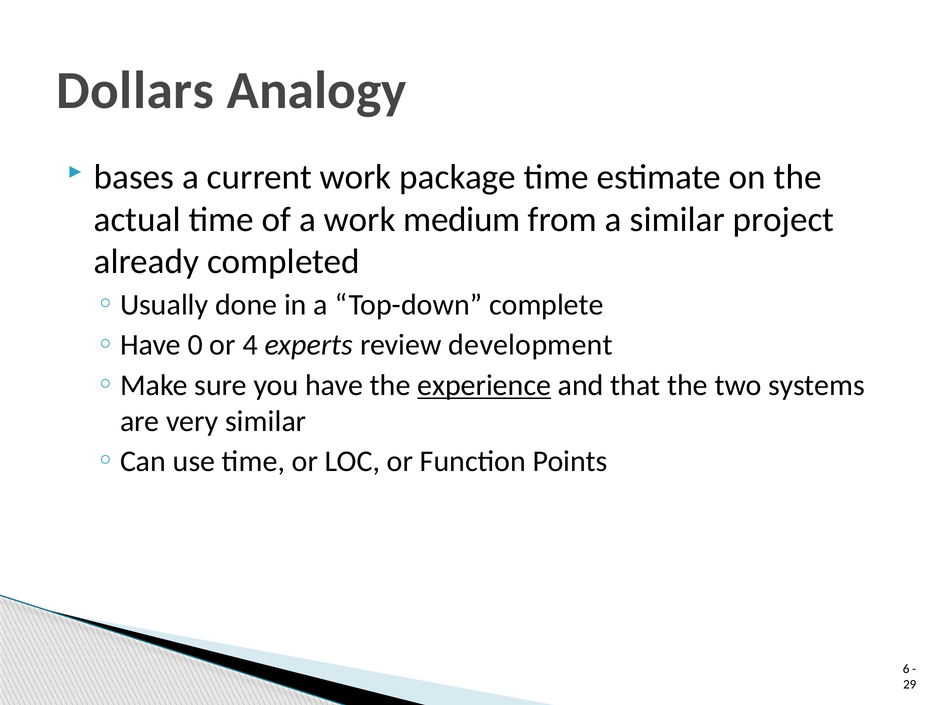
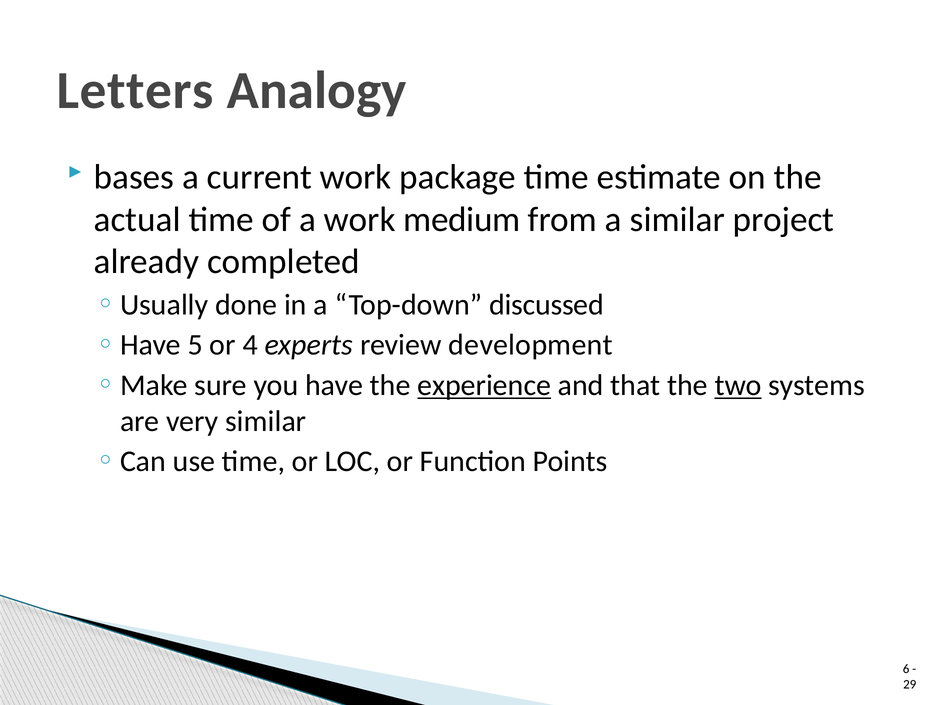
Dollars: Dollars -> Letters
complete: complete -> discussed
0: 0 -> 5
two underline: none -> present
